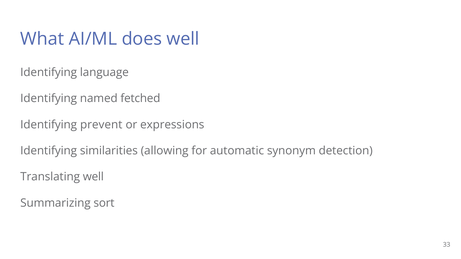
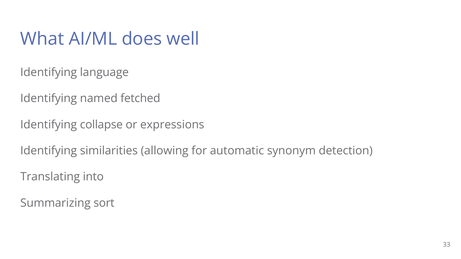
prevent: prevent -> collapse
Translating well: well -> into
